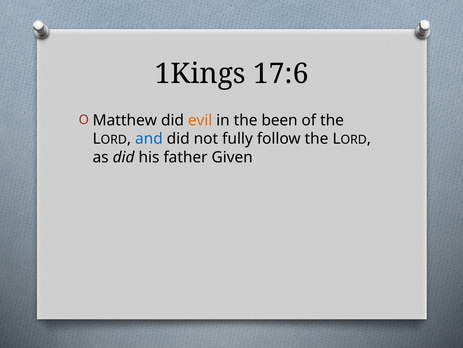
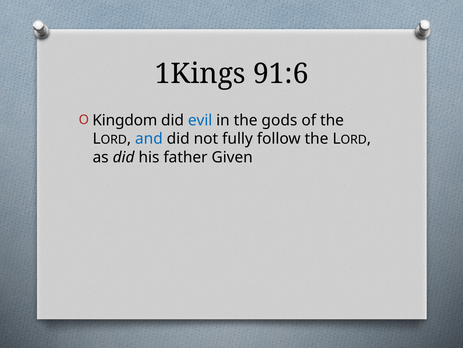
17:6: 17:6 -> 91:6
Matthew: Matthew -> Kingdom
evil colour: orange -> blue
been: been -> gods
